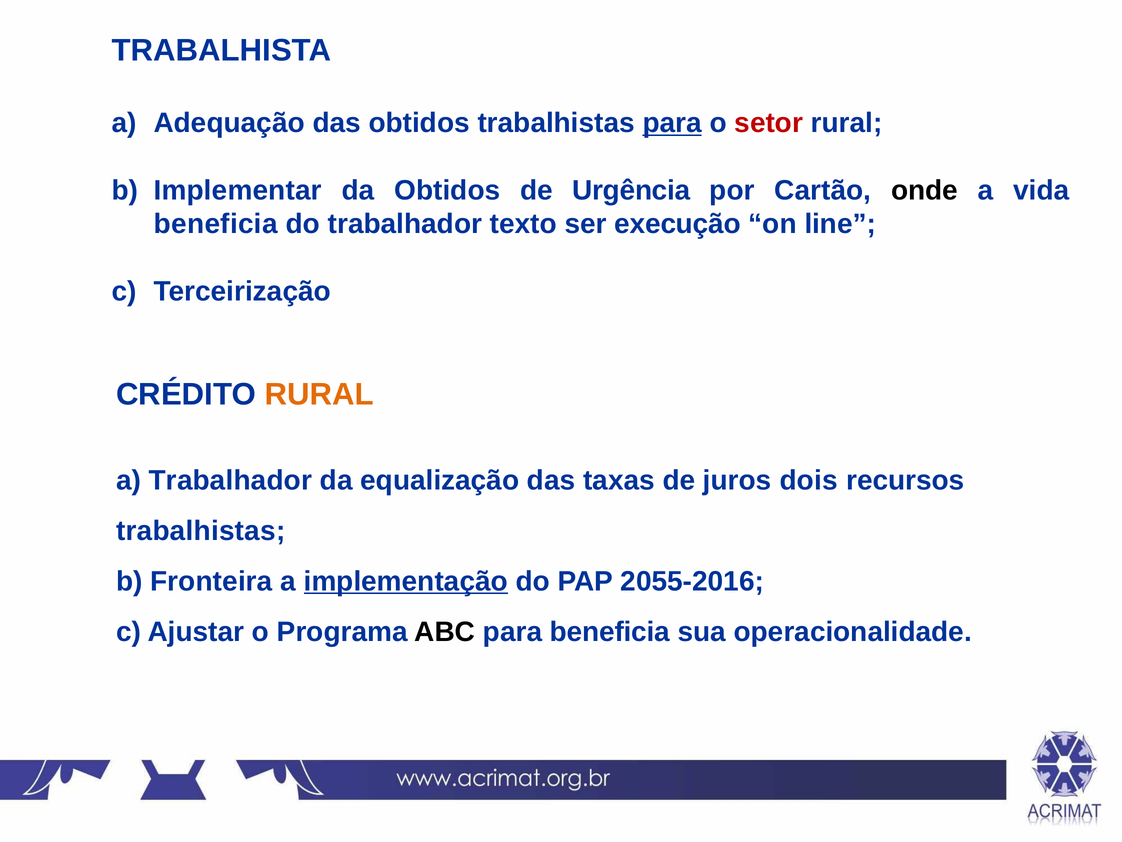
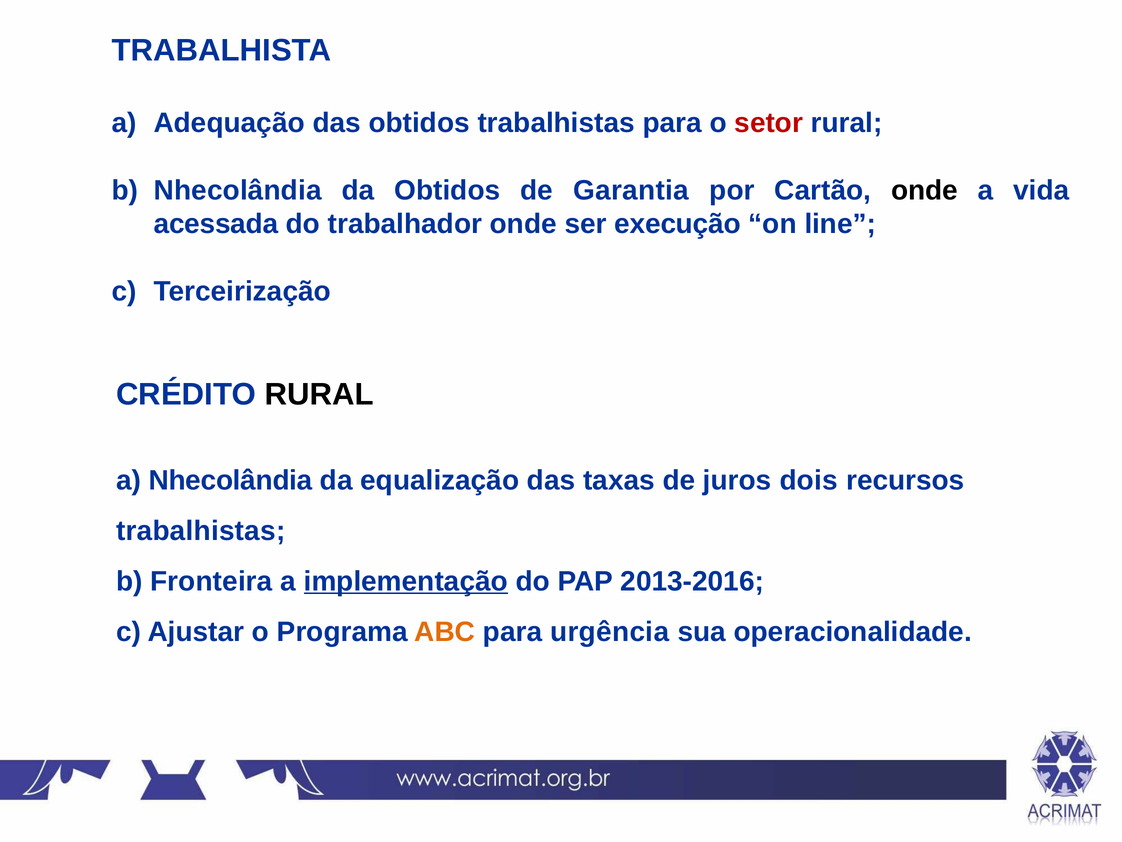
para at (672, 123) underline: present -> none
b Implementar: Implementar -> Nhecolândia
Urgência: Urgência -> Garantia
beneficia at (216, 224): beneficia -> acessada
trabalhador texto: texto -> onde
RURAL at (319, 394) colour: orange -> black
a Trabalhador: Trabalhador -> Nhecolândia
2055-2016: 2055-2016 -> 2013-2016
ABC colour: black -> orange
para beneficia: beneficia -> urgência
